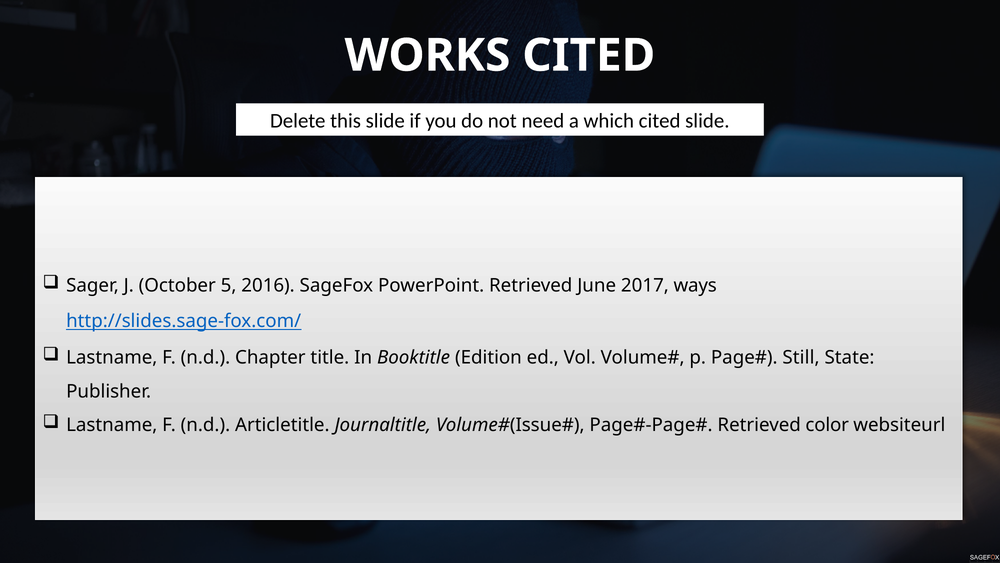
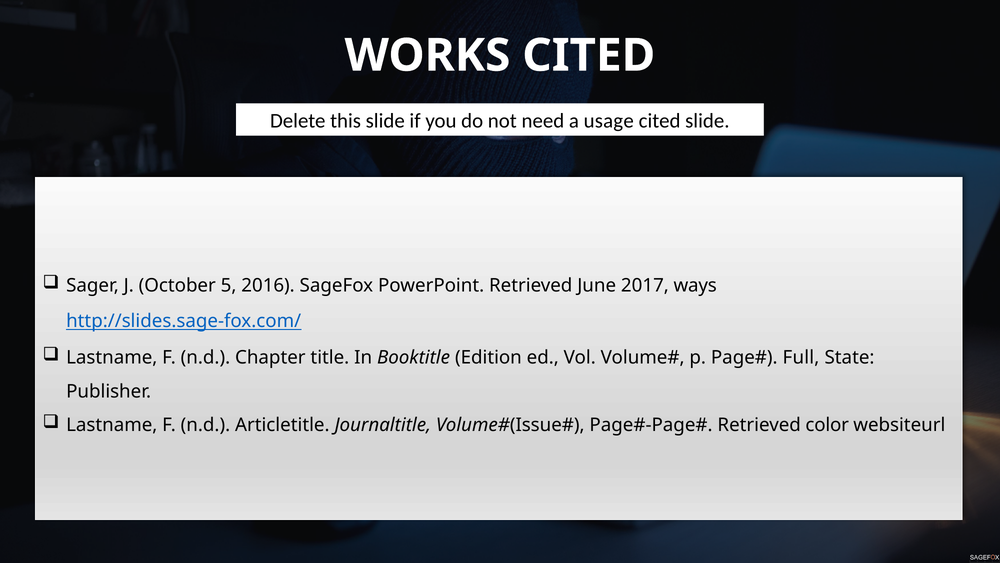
which: which -> usage
Still: Still -> Full
